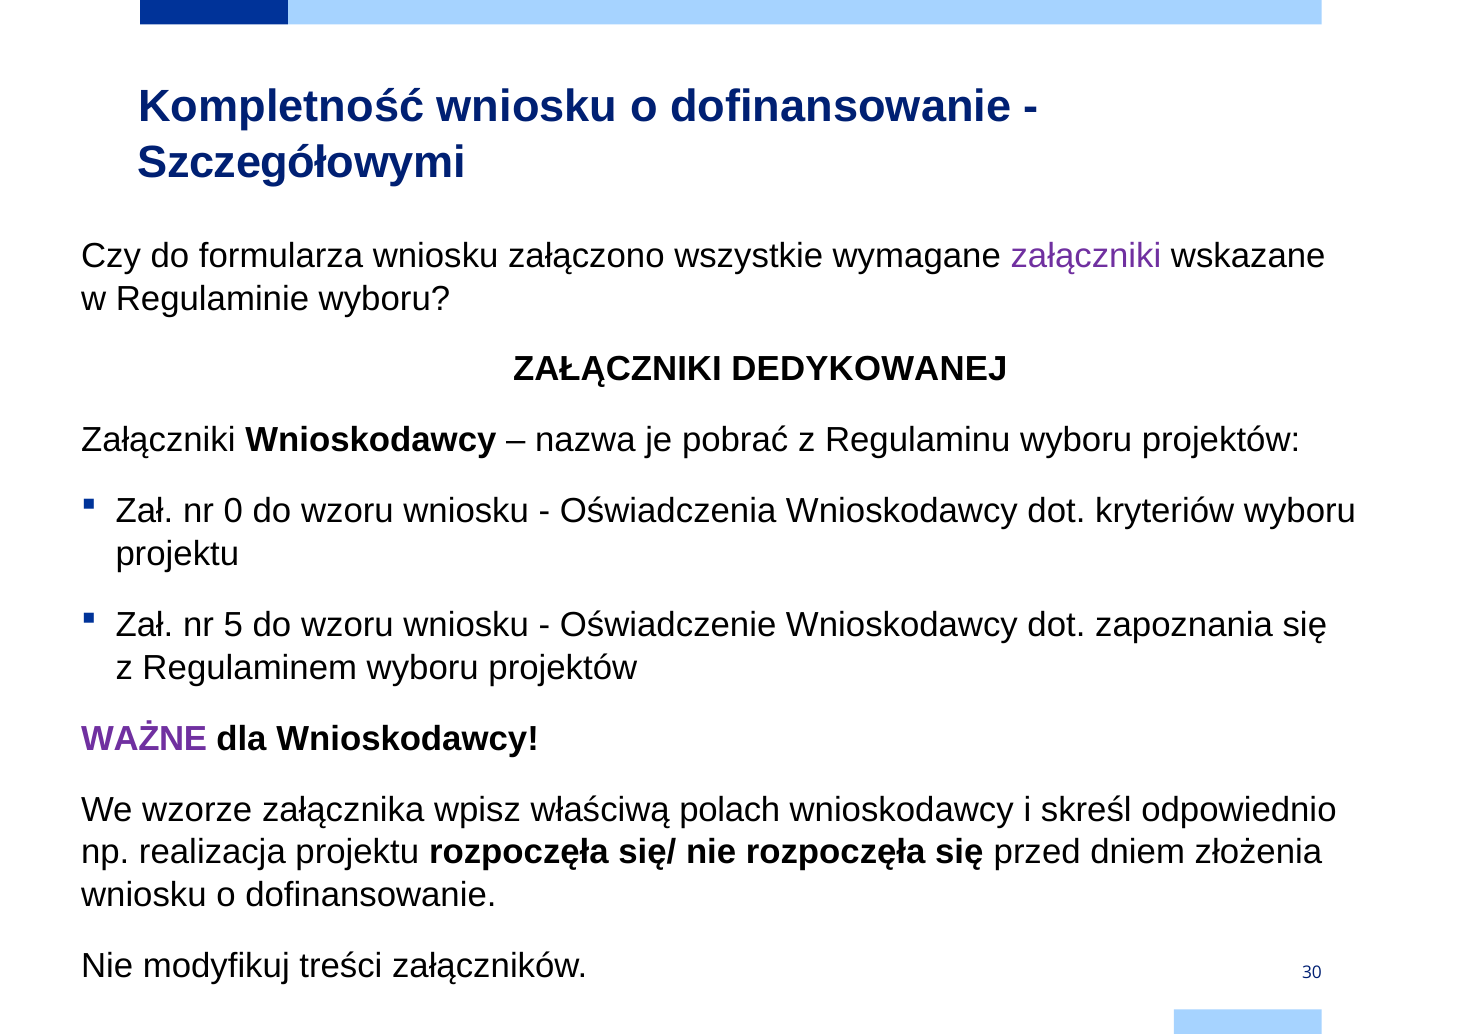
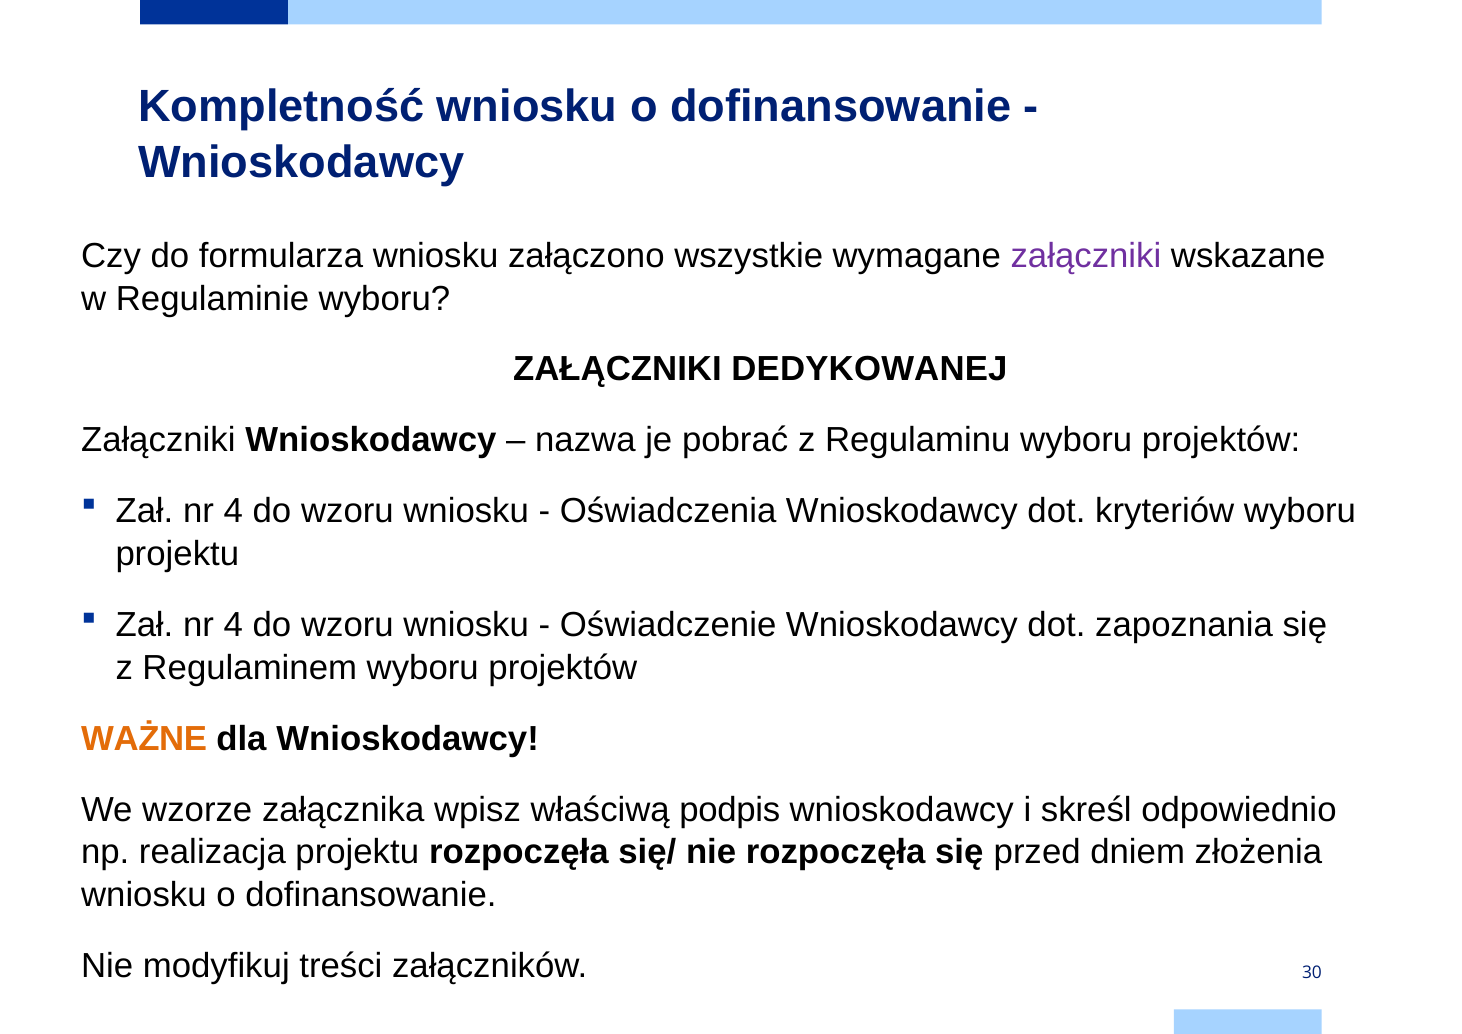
Szczegółowymi at (302, 162): Szczegółowymi -> Wnioskodawcy
0 at (233, 511): 0 -> 4
5 at (233, 625): 5 -> 4
WAŻNE colour: purple -> orange
polach: polach -> podpis
